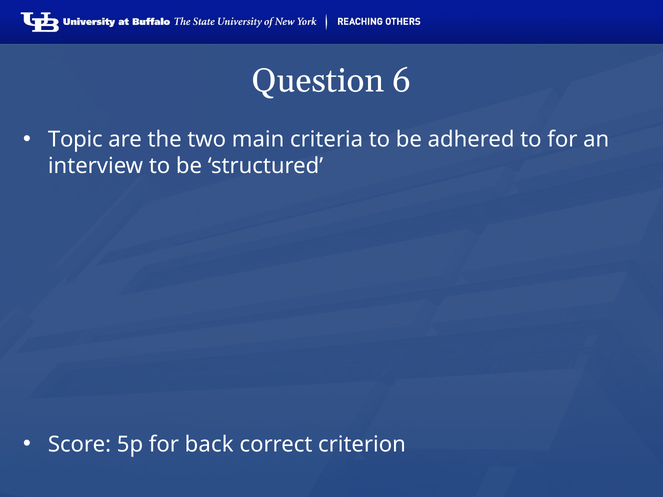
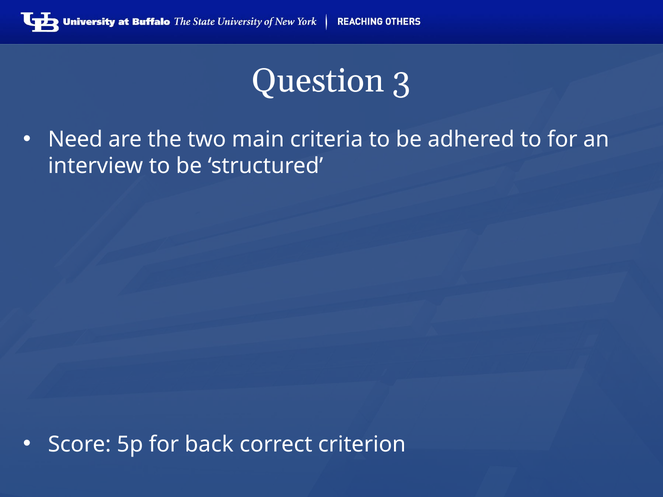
6: 6 -> 3
Topic: Topic -> Need
